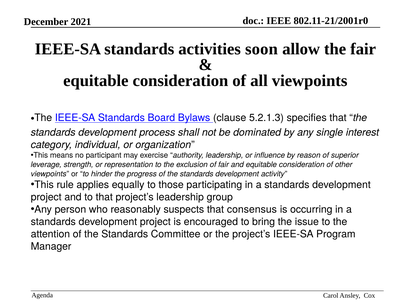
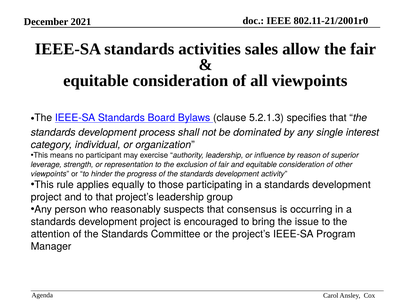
soon: soon -> sales
